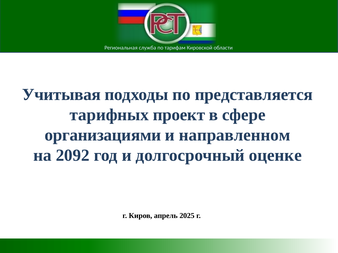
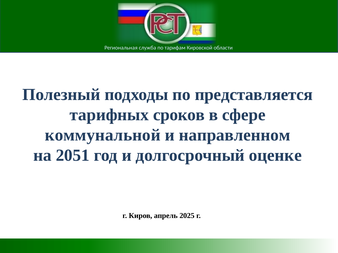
Учитывая: Учитывая -> Полезный
проект: проект -> сроков
организациями: организациями -> коммунальной
2092: 2092 -> 2051
